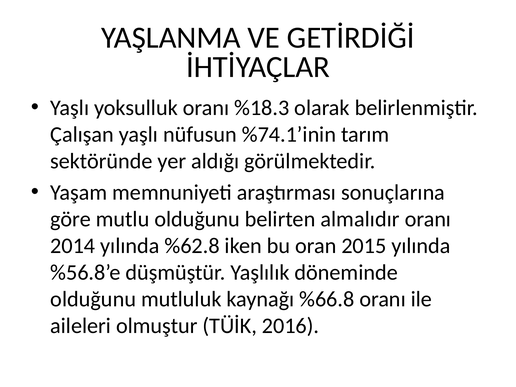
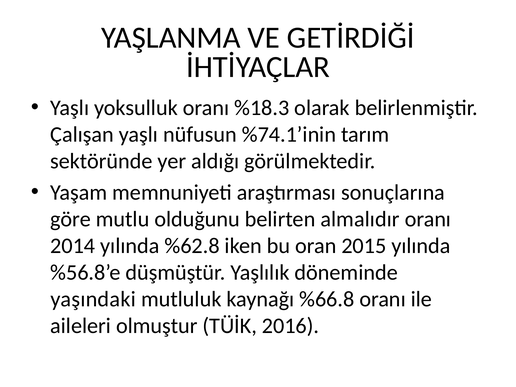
olduğunu at (93, 299): olduğunu -> yaşındaki
